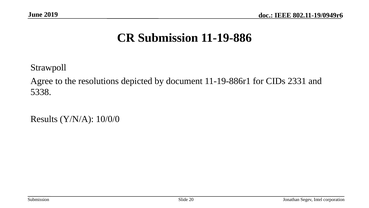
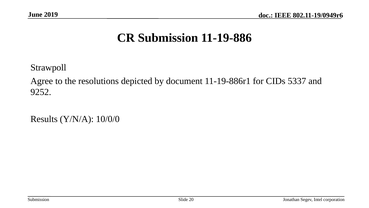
2331: 2331 -> 5337
5338: 5338 -> 9252
